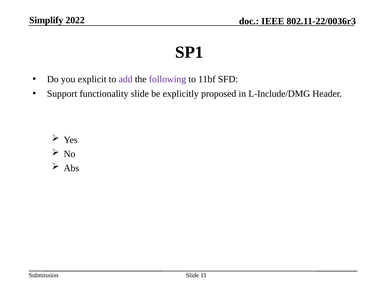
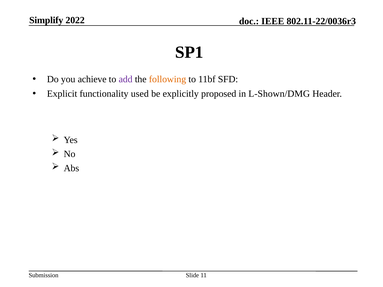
explicit: explicit -> achieve
following colour: purple -> orange
Support: Support -> Explicit
functionality slide: slide -> used
L-Include/DMG: L-Include/DMG -> L-Shown/DMG
